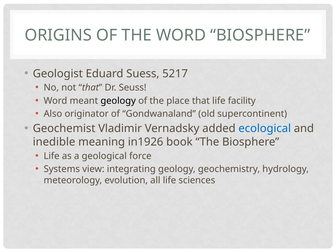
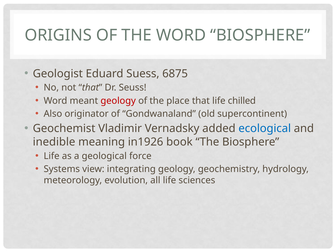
5217: 5217 -> 6875
geology at (118, 101) colour: black -> red
facility: facility -> chilled
